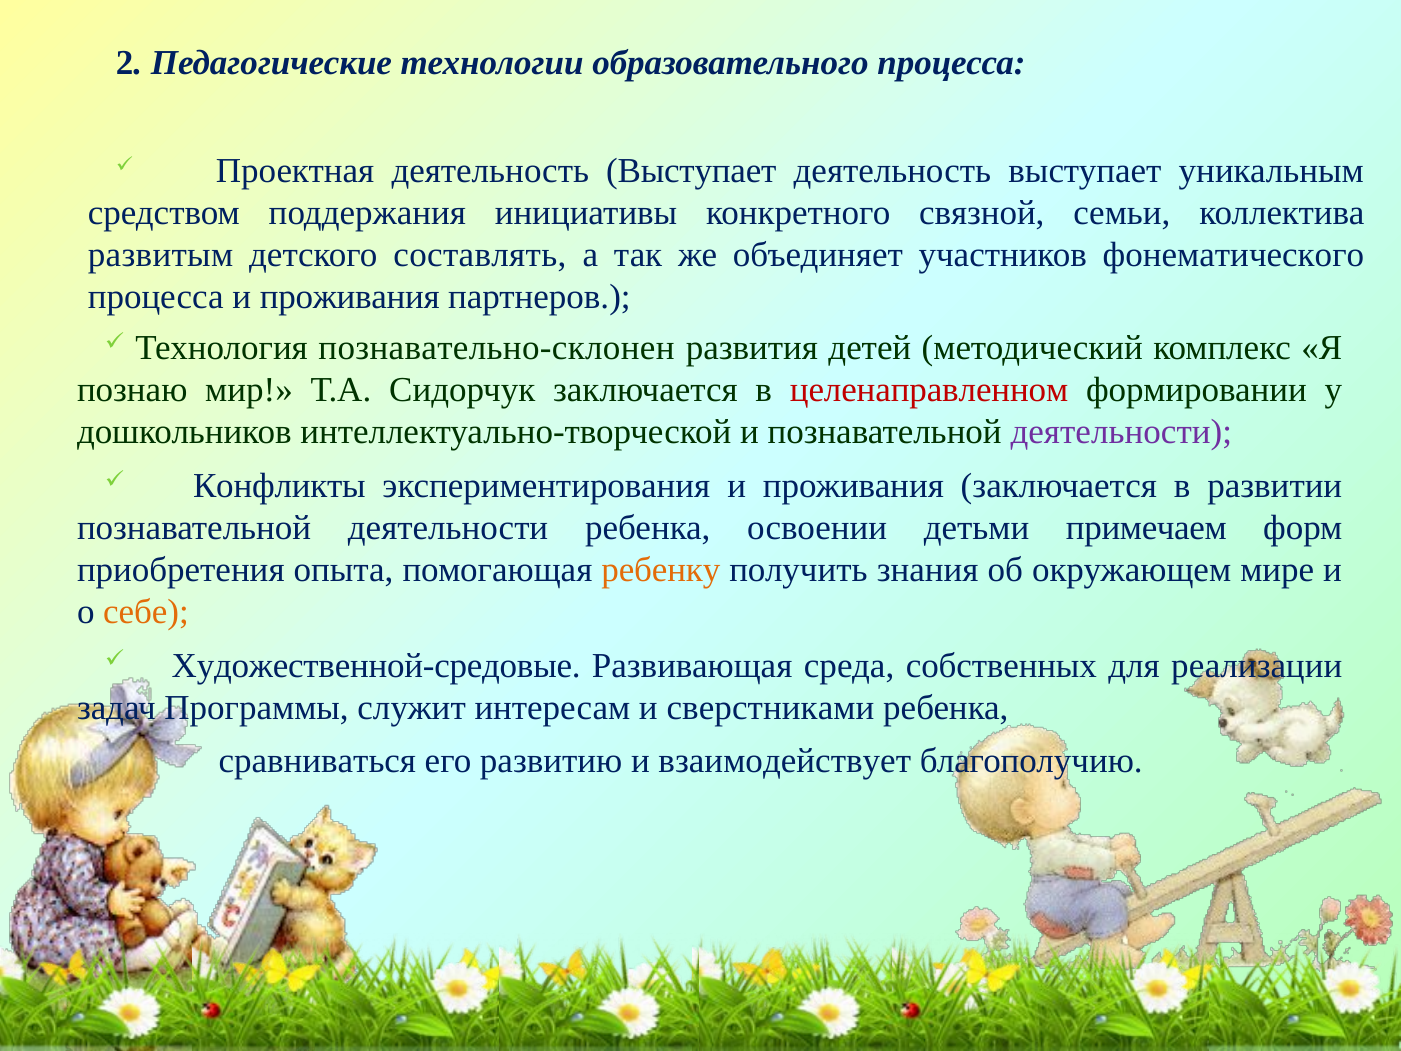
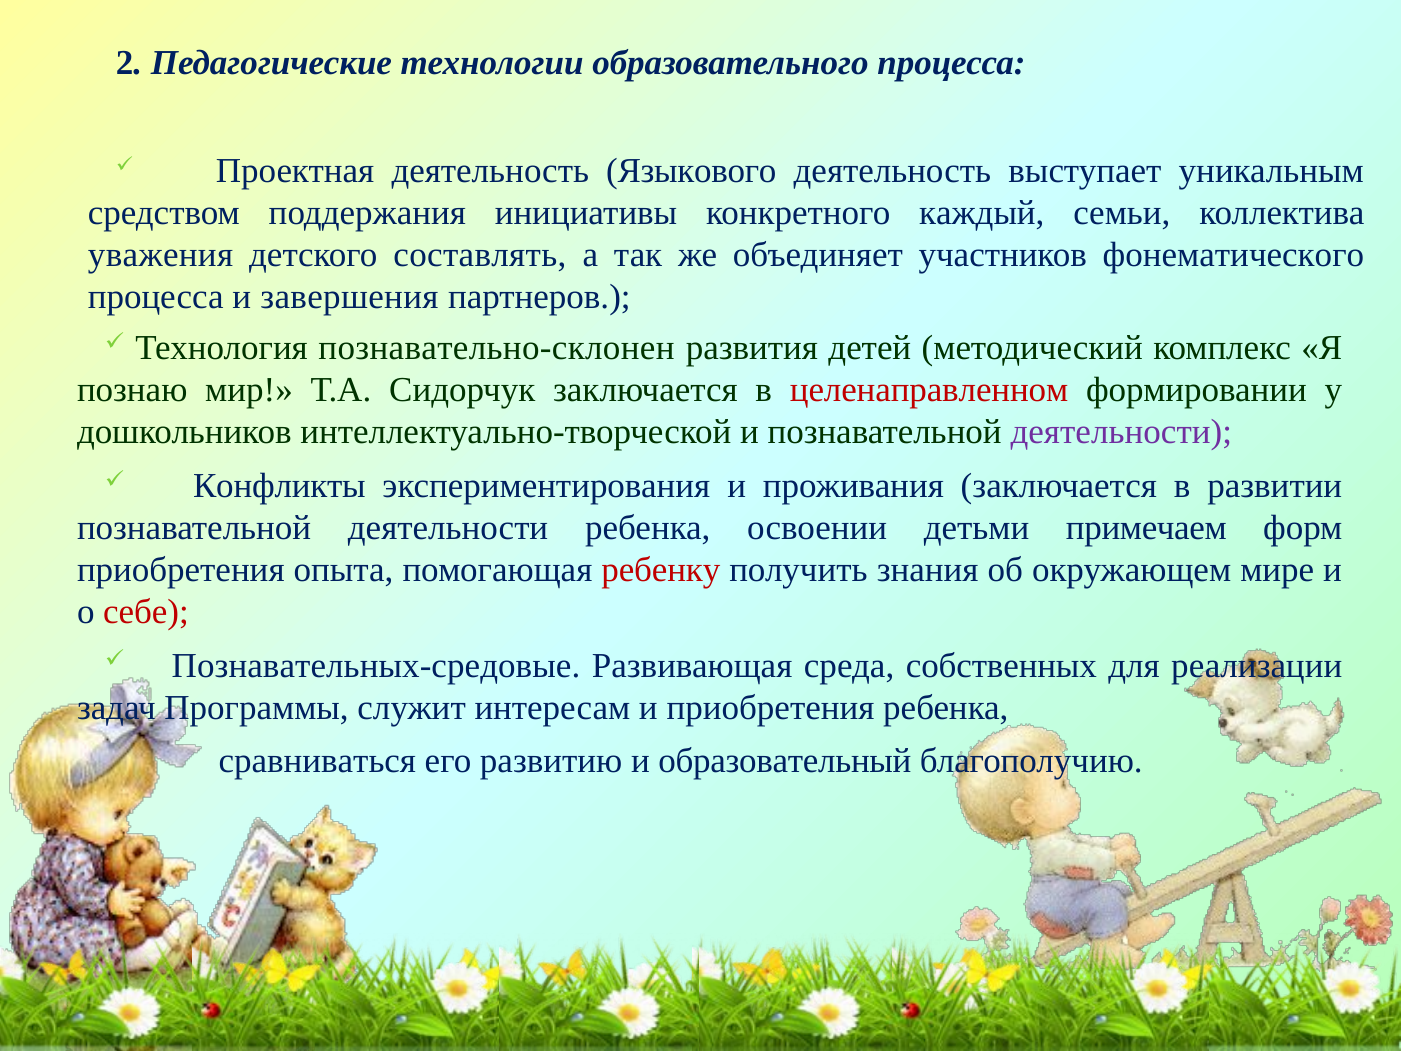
Проектная деятельность Выступает: Выступает -> Языкового
связной: связной -> каждый
развитым: развитым -> уважения
процесса и проживания: проживания -> завершения
ребенку colour: orange -> red
себе colour: orange -> red
Художественной-средовые: Художественной-средовые -> Познавательных-средовые
и сверстниками: сверстниками -> приобретения
взаимодействует: взаимодействует -> образовательный
